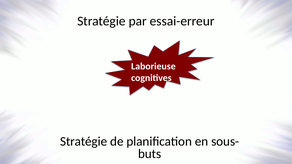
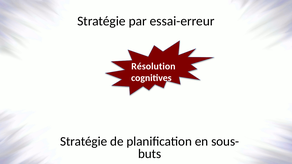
Laborieuse: Laborieuse -> Résolution
